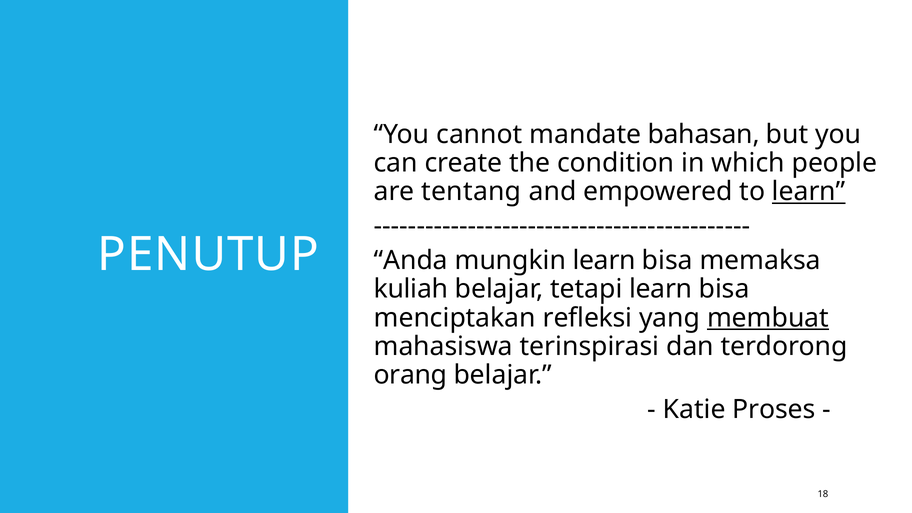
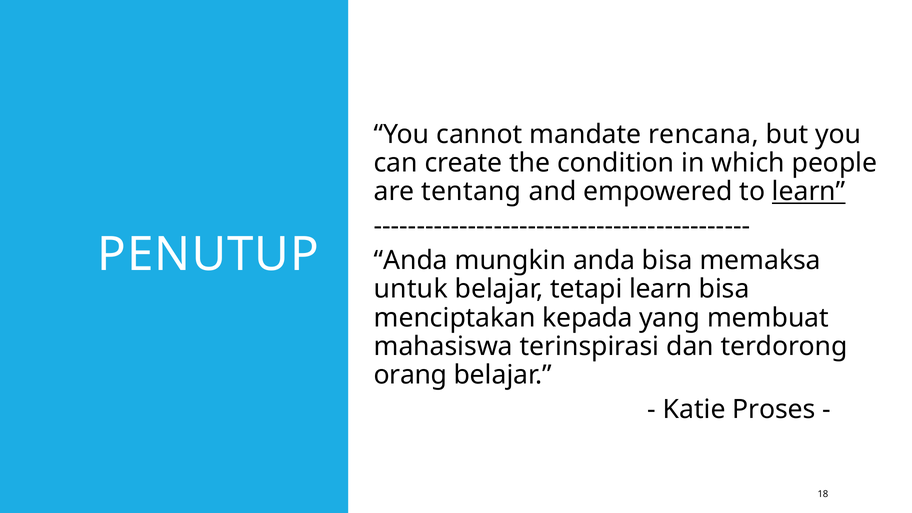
bahasan: bahasan -> rencana
mungkin learn: learn -> anda
kuliah: kuliah -> untuk
refleksi: refleksi -> kepada
membuat underline: present -> none
